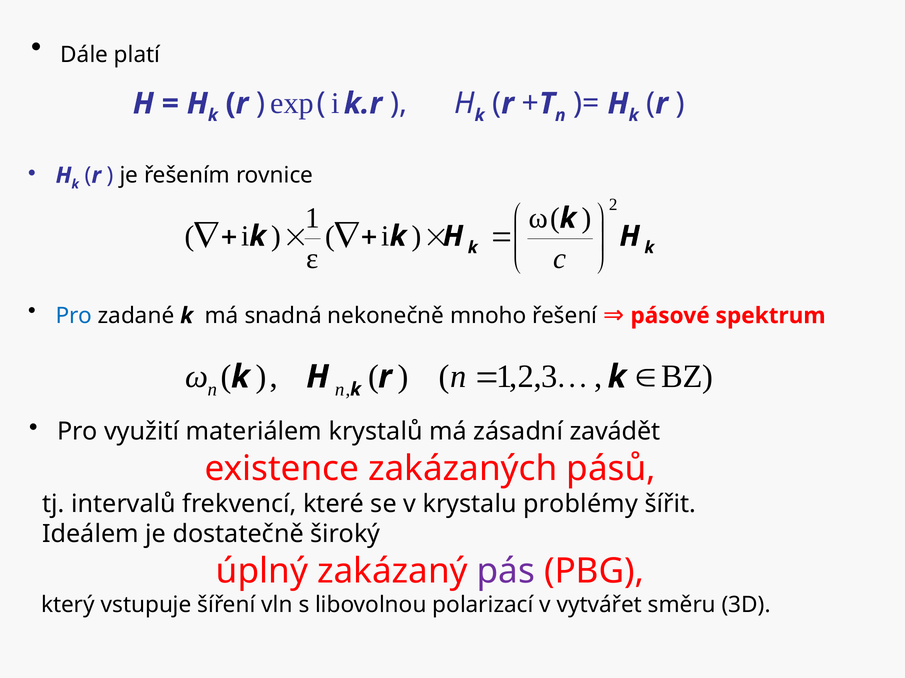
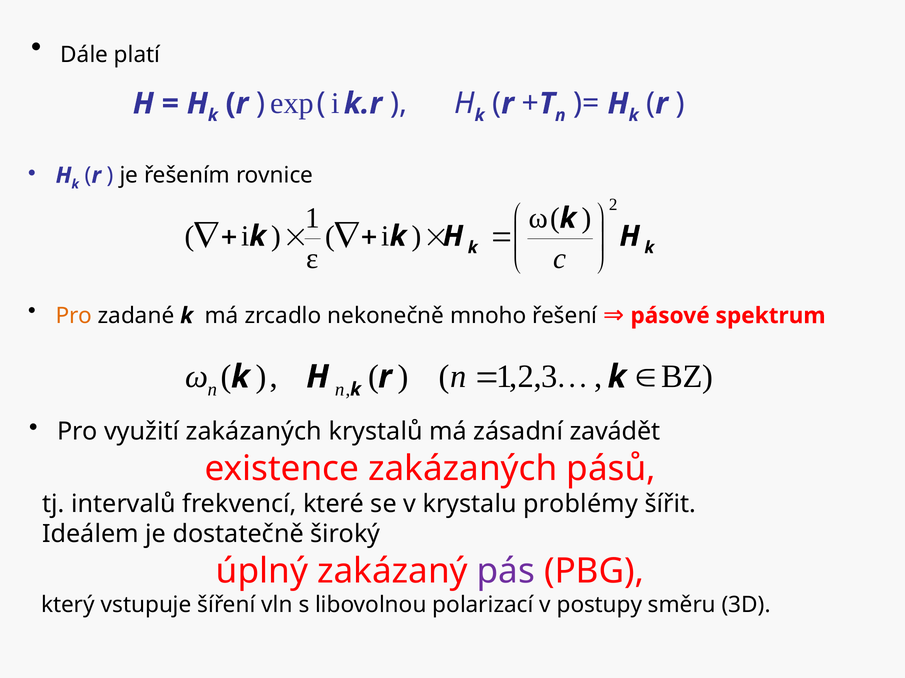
Pro at (74, 316) colour: blue -> orange
snadná: snadná -> zrcadlo
využití materiálem: materiálem -> zakázaných
vytvářet: vytvářet -> postupy
